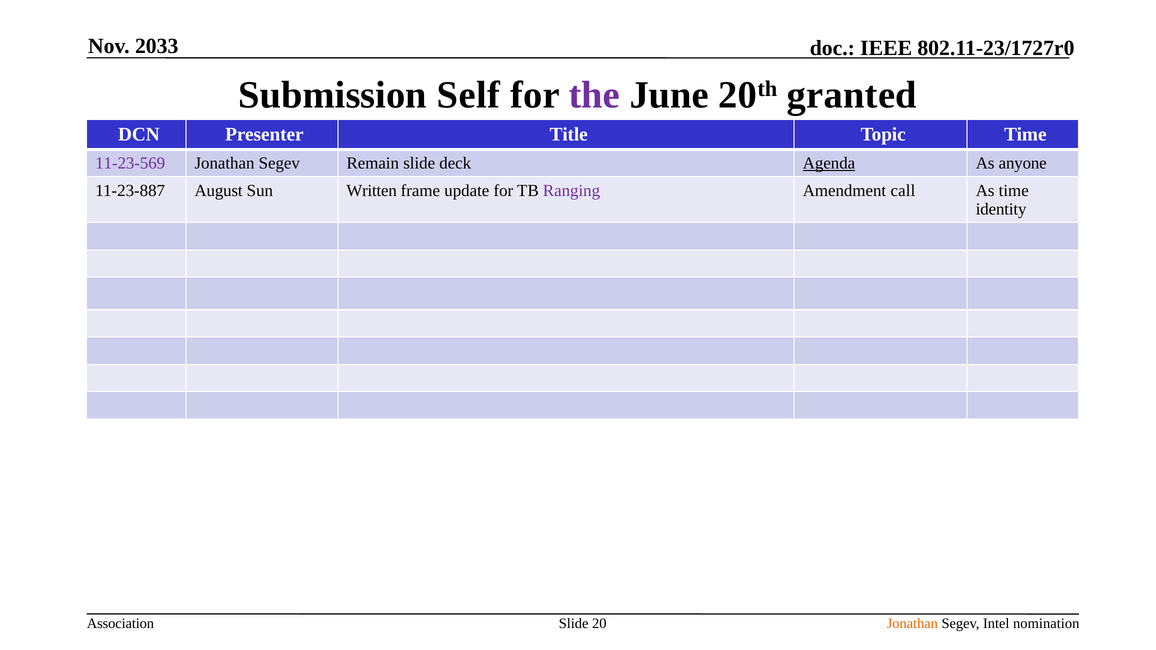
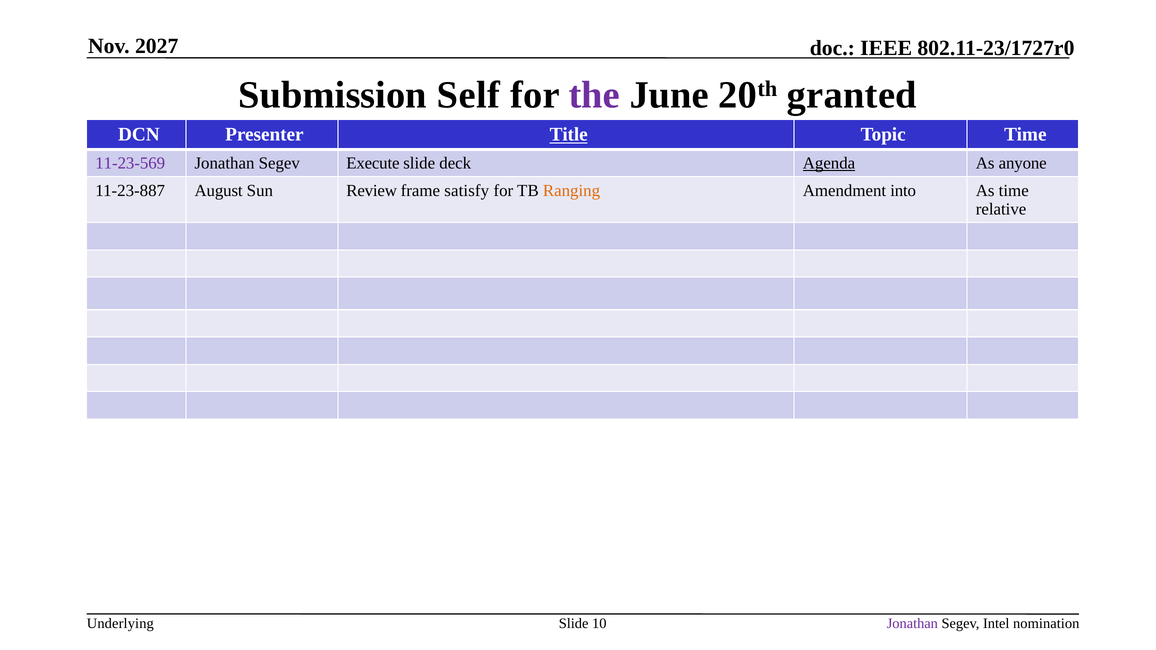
2033: 2033 -> 2027
Title underline: none -> present
Remain: Remain -> Execute
Written: Written -> Review
update: update -> satisfy
Ranging colour: purple -> orange
call: call -> into
identity: identity -> relative
Association: Association -> Underlying
20: 20 -> 10
Jonathan at (912, 624) colour: orange -> purple
